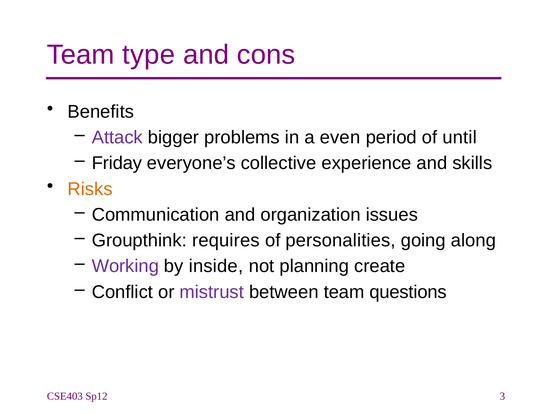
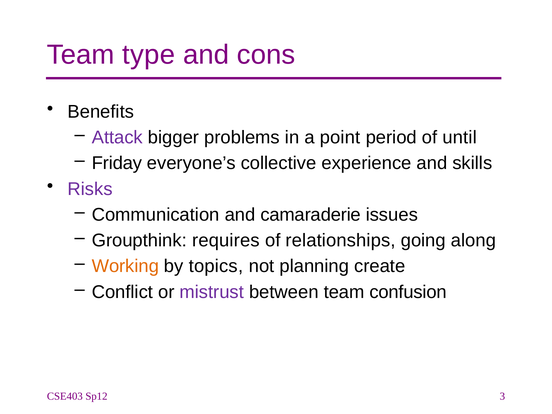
even: even -> point
Risks colour: orange -> purple
organization: organization -> camaraderie
personalities: personalities -> relationships
Working colour: purple -> orange
inside: inside -> topics
questions: questions -> confusion
